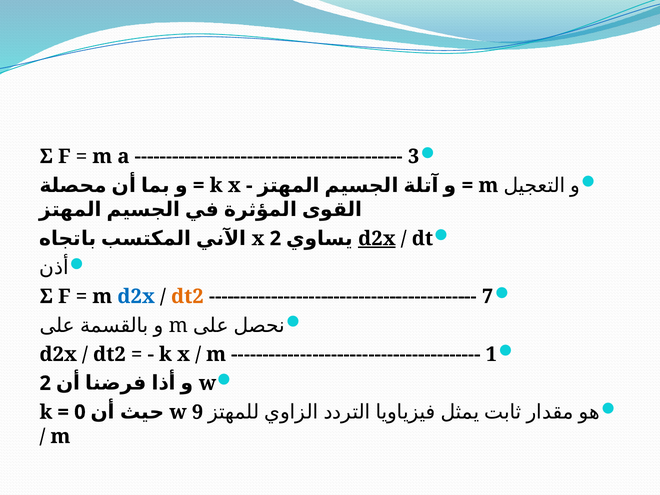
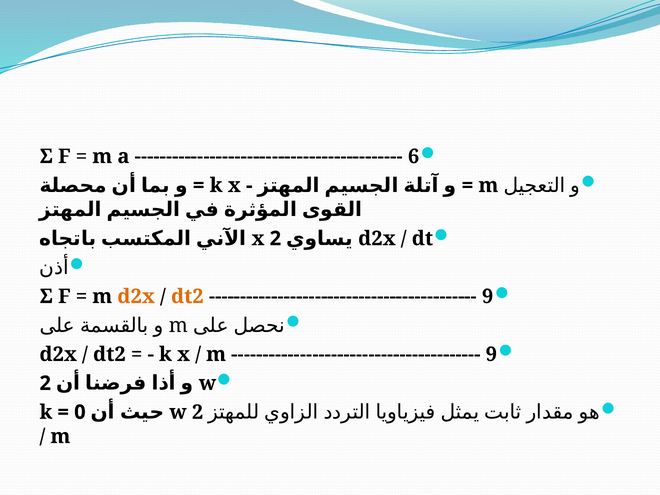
3: 3 -> 6
d2x at (377, 239) underline: present -> none
d2x at (136, 296) colour: blue -> orange
7 at (488, 296): 7 -> 9
1 at (491, 354): 1 -> 9
w 9: 9 -> 2
